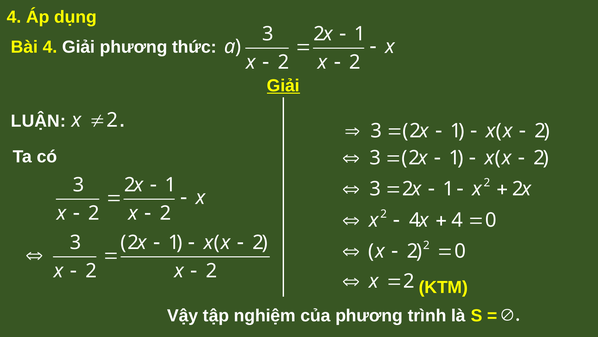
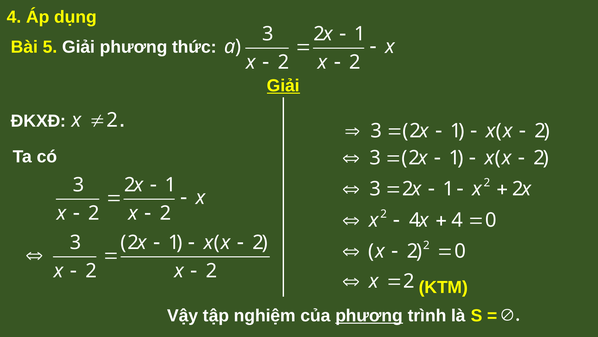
Bài 4: 4 -> 5
LUẬN: LUẬN -> ĐKXĐ
phương at (369, 315) underline: none -> present
